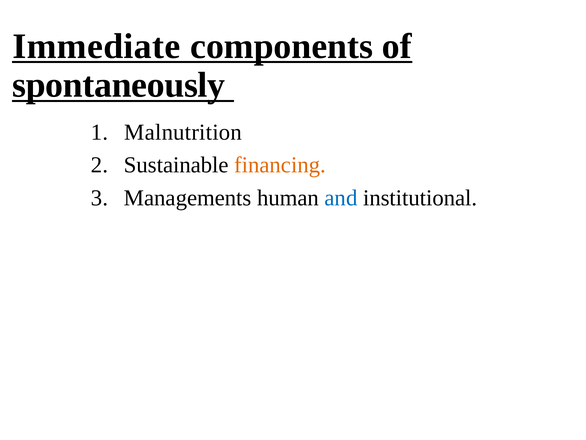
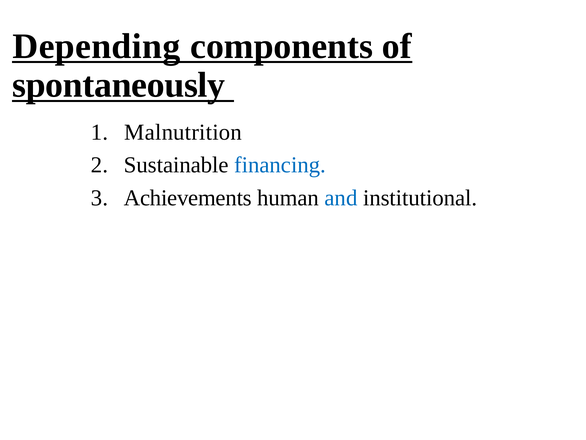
Immediate: Immediate -> Depending
financing colour: orange -> blue
Managements: Managements -> Achievements
